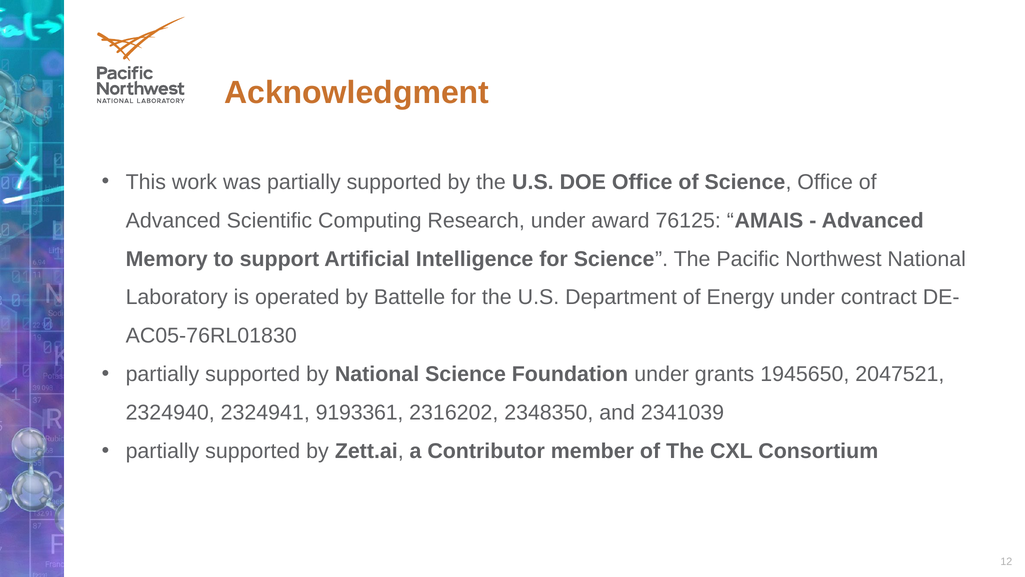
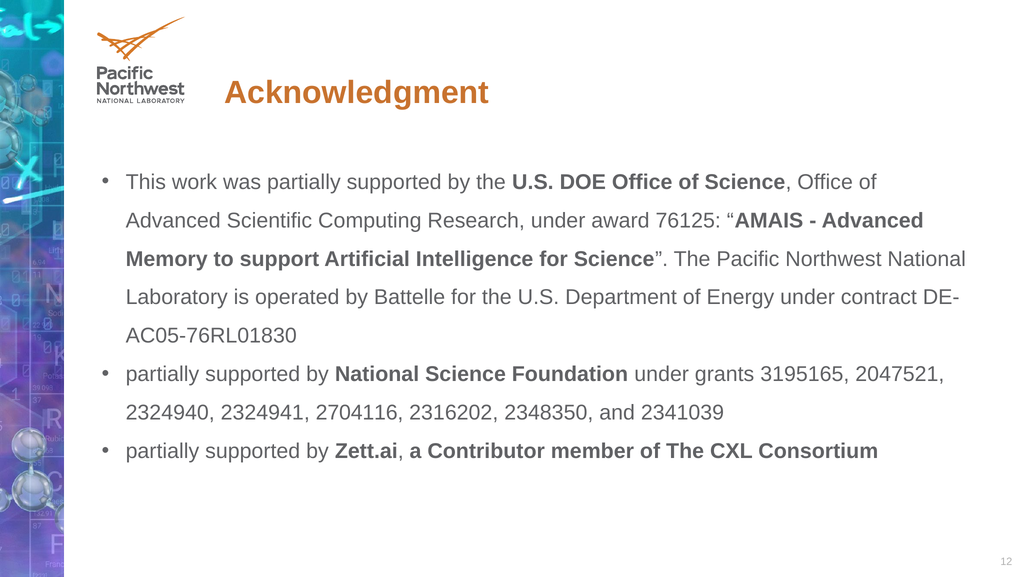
1945650: 1945650 -> 3195165
9193361: 9193361 -> 2704116
